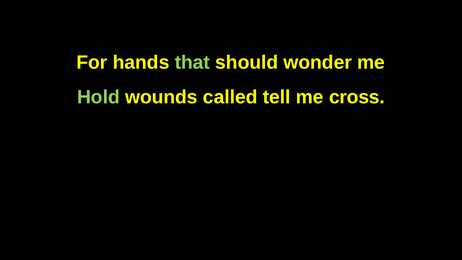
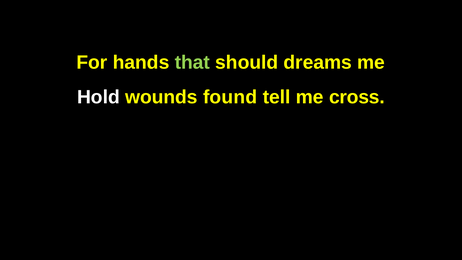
wonder: wonder -> dreams
Hold colour: light green -> white
called: called -> found
